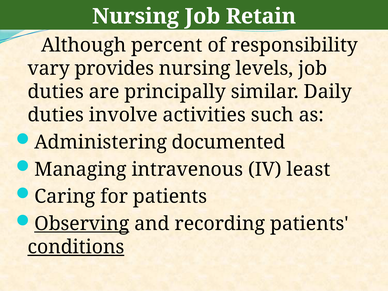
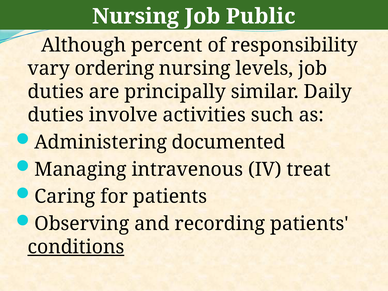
Retain: Retain -> Public
provides: provides -> ordering
least: least -> treat
Observing underline: present -> none
